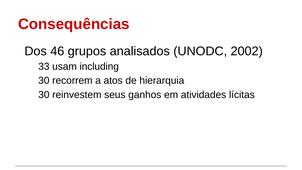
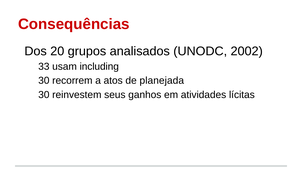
46: 46 -> 20
hierarquia: hierarquia -> planejada
